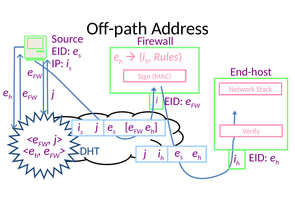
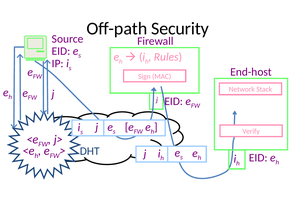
Address: Address -> Security
